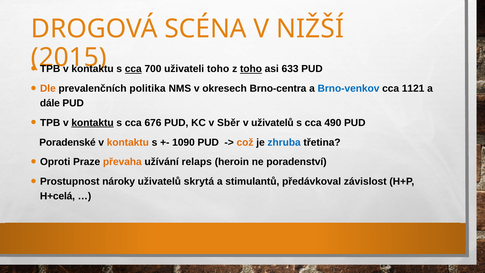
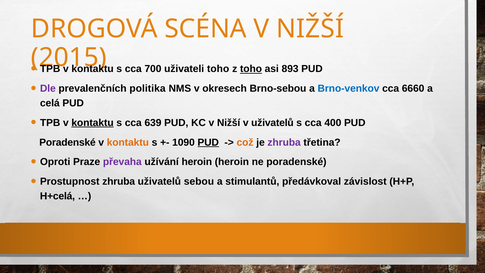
cca at (133, 69) underline: present -> none
633: 633 -> 893
Dle colour: orange -> purple
Brno-centra: Brno-centra -> Brno-sebou
1121: 1121 -> 6660
dále: dále -> celá
676: 676 -> 639
KC v Sběr: Sběr -> Nižší
490: 490 -> 400
PUD at (208, 142) underline: none -> present
zhruba at (284, 142) colour: blue -> purple
převaha colour: orange -> purple
užívání relaps: relaps -> heroin
ne poradenství: poradenství -> poradenské
Prostupnost nároky: nároky -> zhruba
skrytá: skrytá -> sebou
